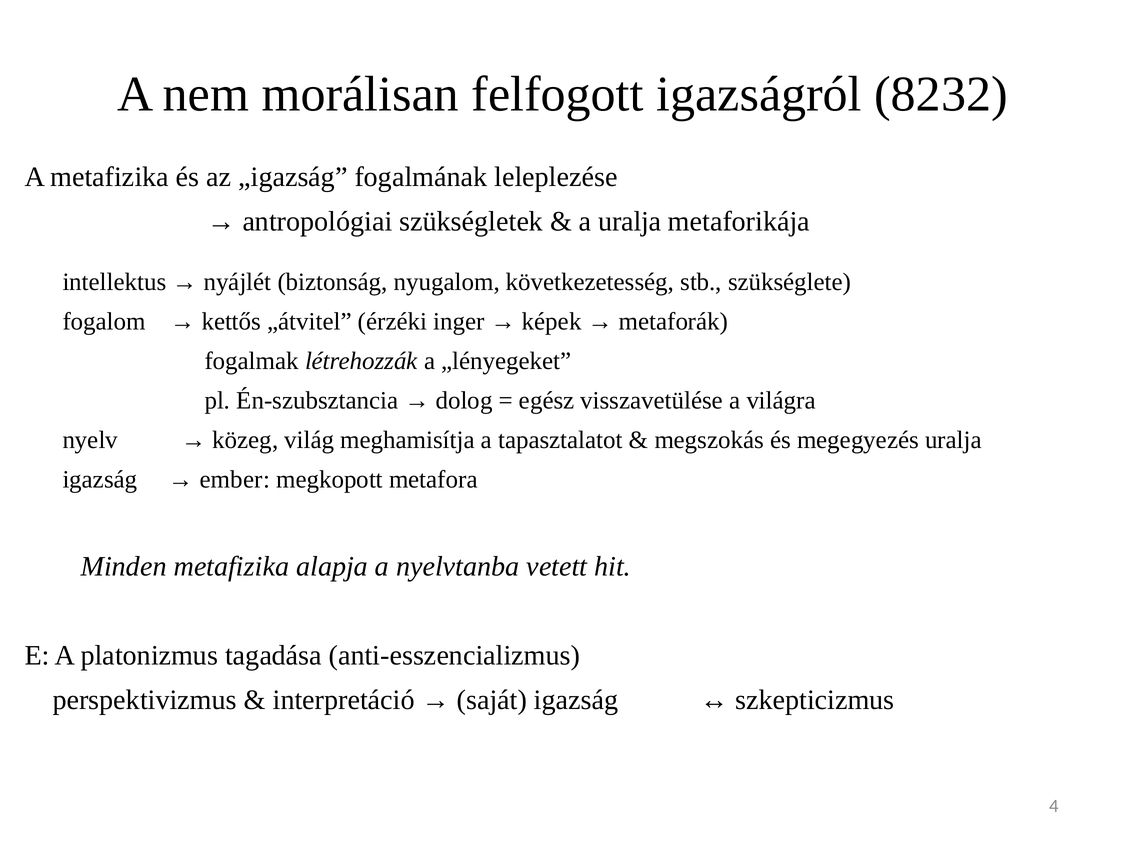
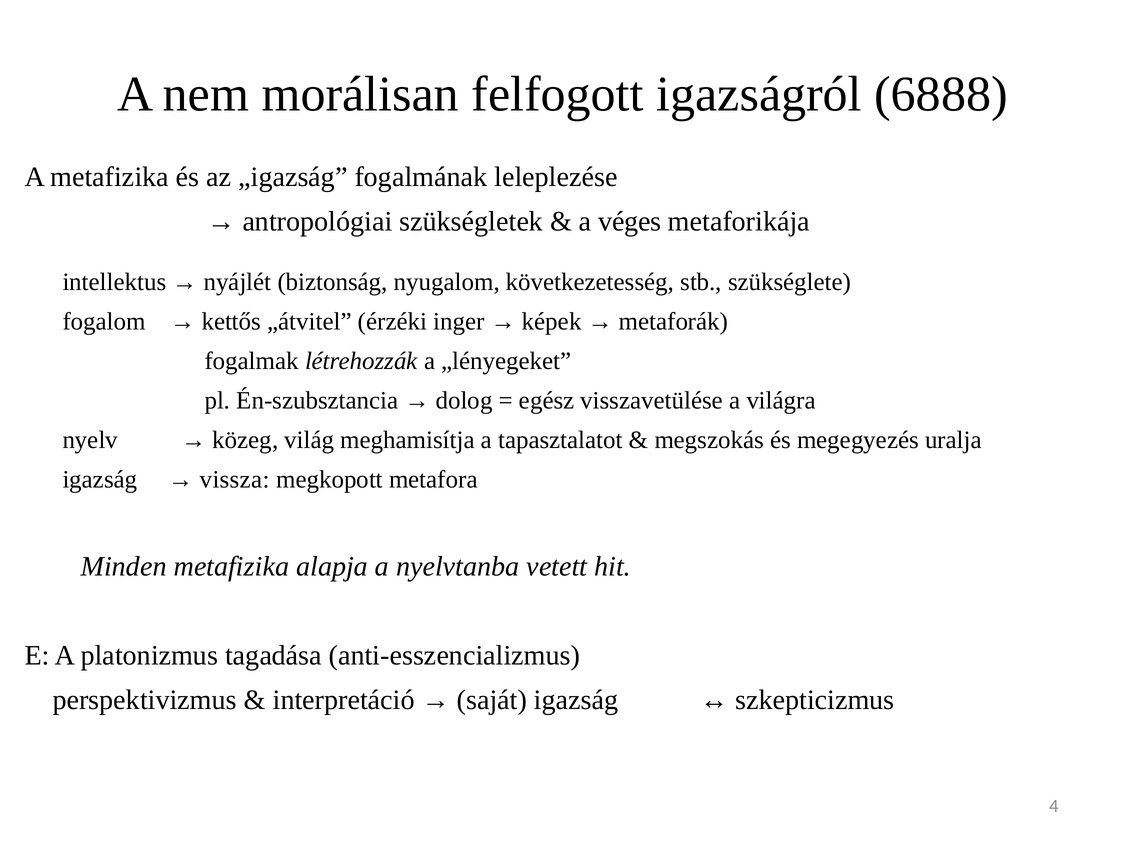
8232: 8232 -> 6888
a uralja: uralja -> véges
ember: ember -> vissza
